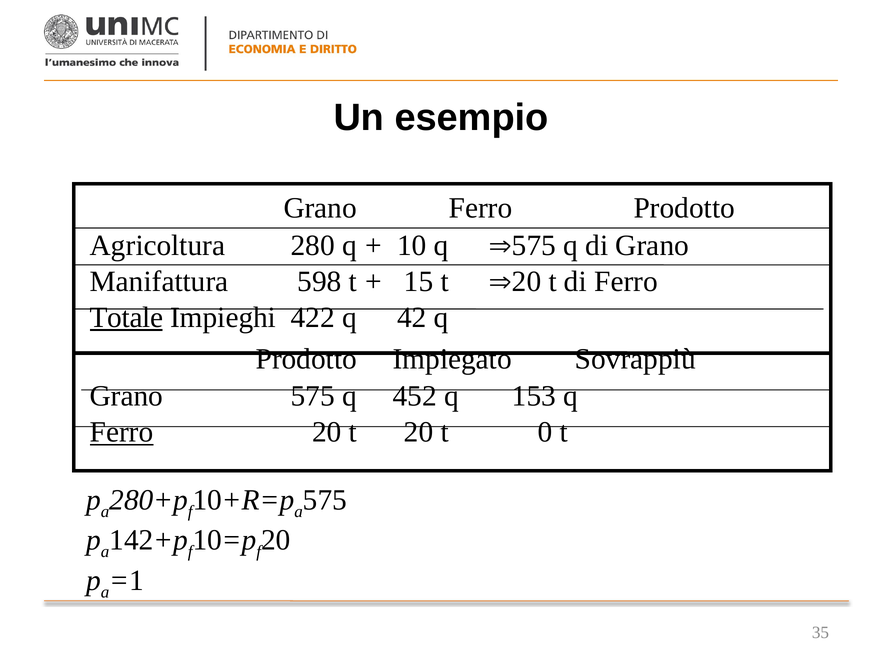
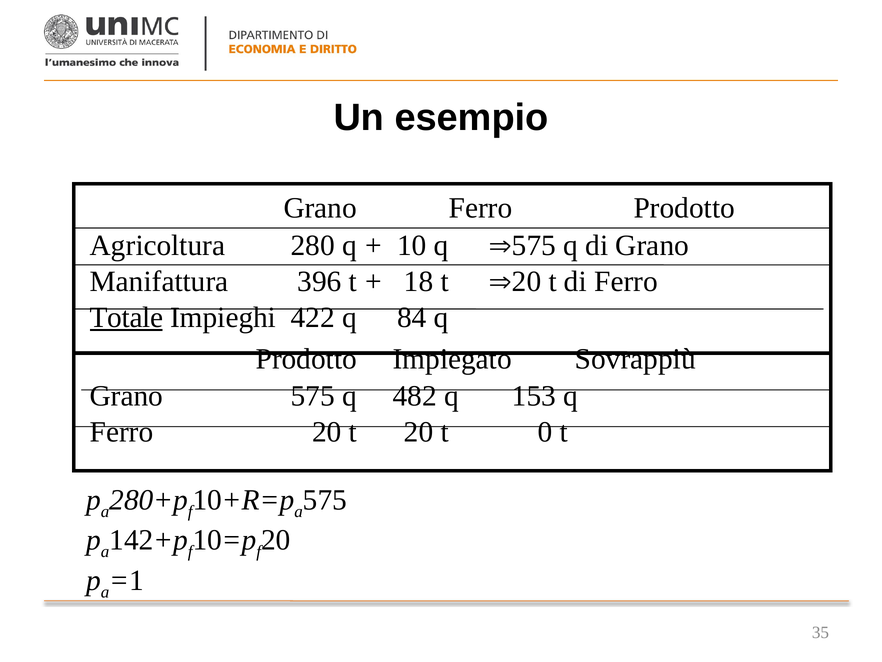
598: 598 -> 396
15: 15 -> 18
42: 42 -> 84
452: 452 -> 482
Ferro at (122, 432) underline: present -> none
